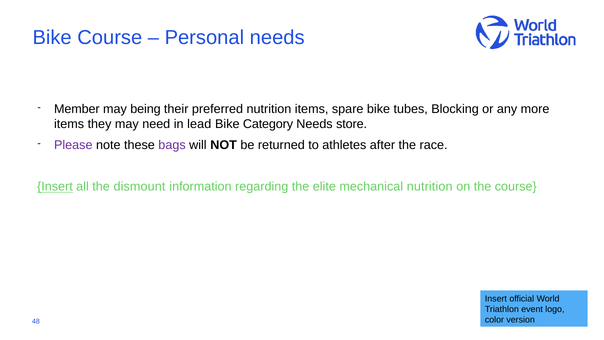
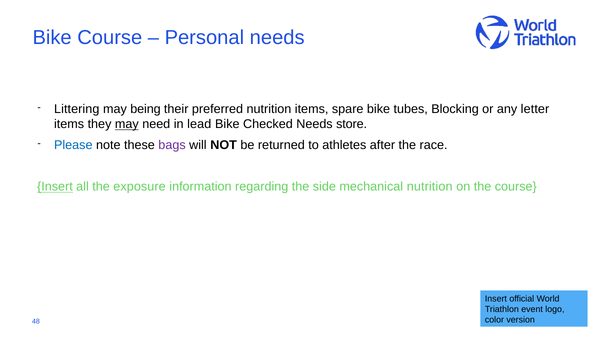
Member: Member -> Littering
more: more -> letter
may at (127, 124) underline: none -> present
Category: Category -> Checked
Please colour: purple -> blue
dismount: dismount -> exposure
elite: elite -> side
